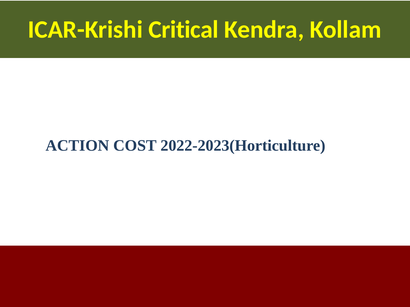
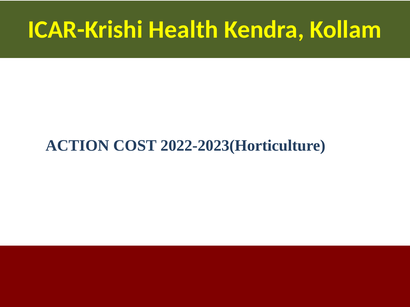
Critical: Critical -> Health
